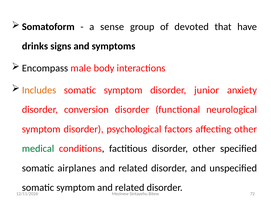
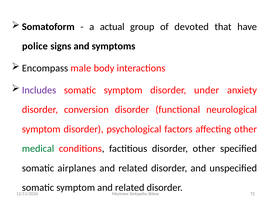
sense: sense -> actual
drinks: drinks -> police
Includes colour: orange -> purple
junior: junior -> under
